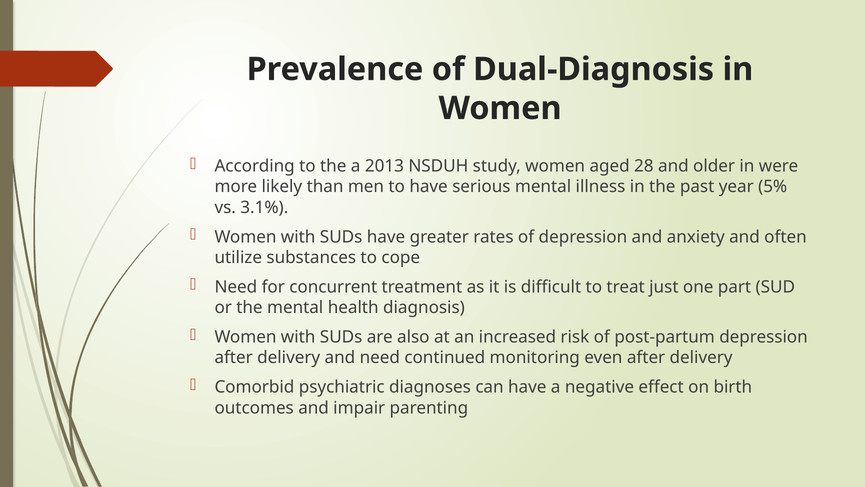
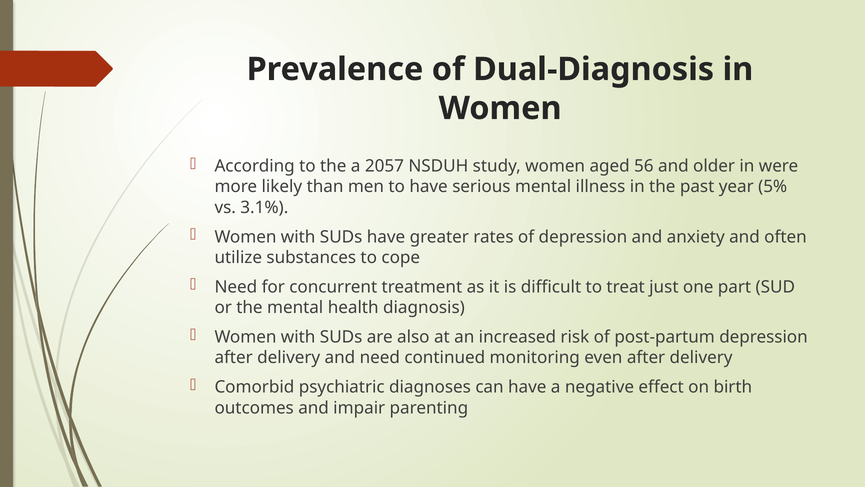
2013: 2013 -> 2057
28: 28 -> 56
